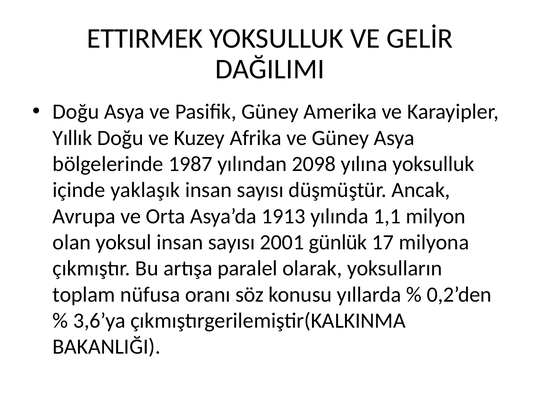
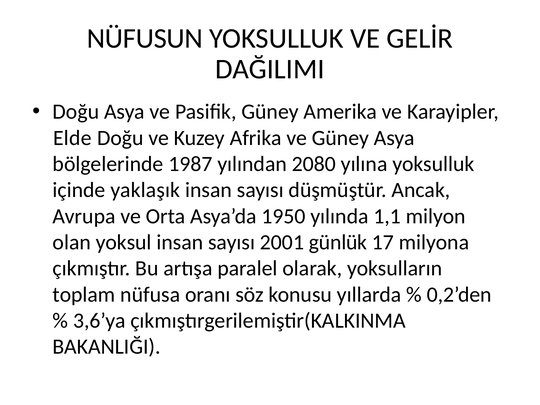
ETTIRMEK: ETTIRMEK -> NÜFUSUN
Yıllık: Yıllık -> Elde
2098: 2098 -> 2080
1913: 1913 -> 1950
